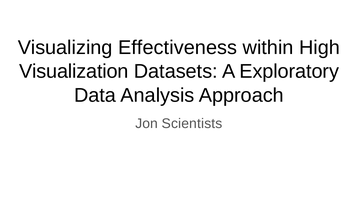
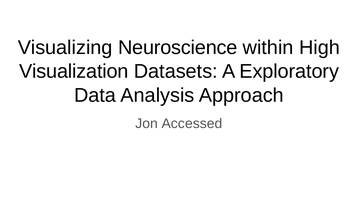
Effectiveness: Effectiveness -> Neuroscience
Scientists: Scientists -> Accessed
